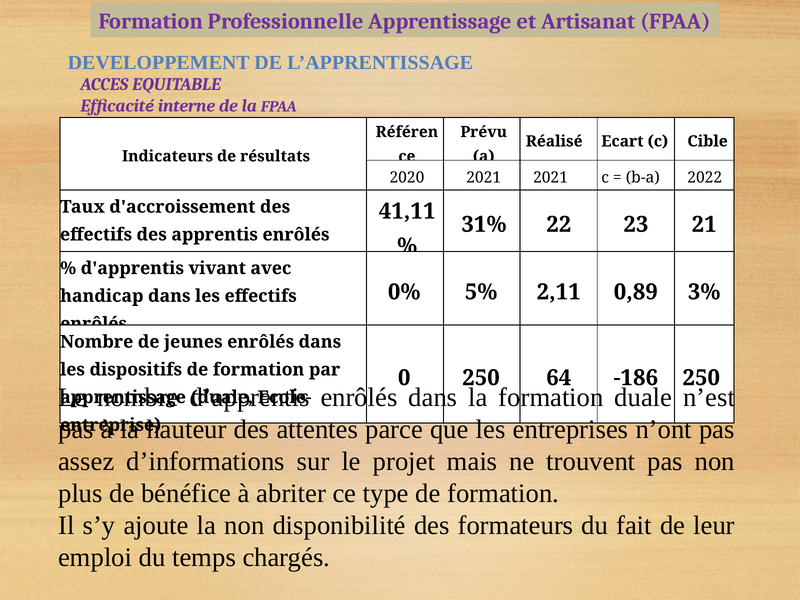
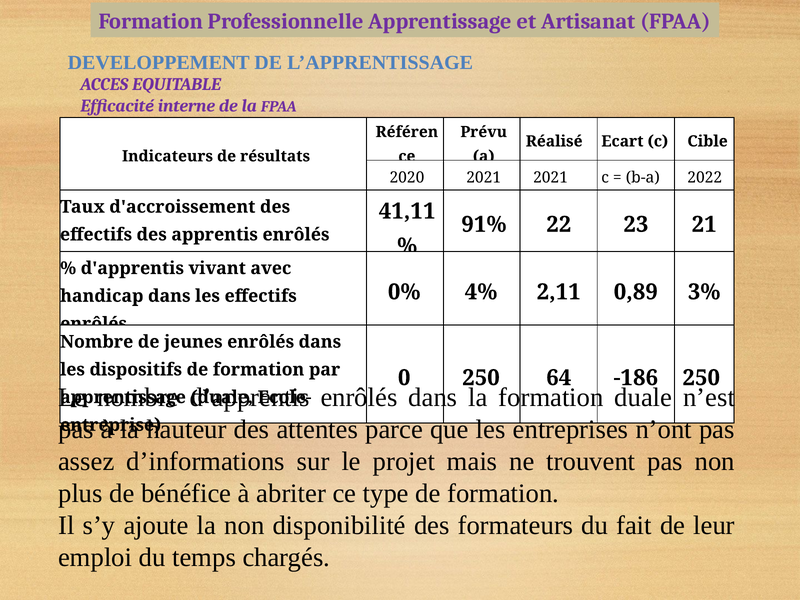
31%: 31% -> 91%
5%: 5% -> 4%
